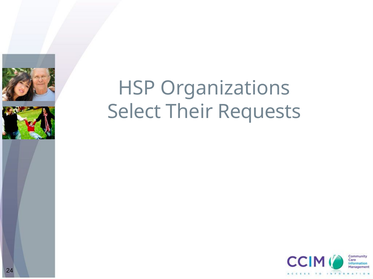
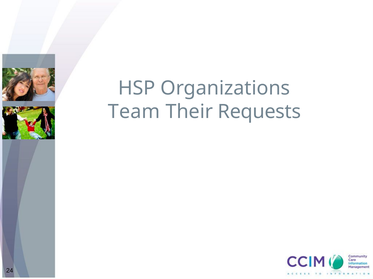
Select: Select -> Team
